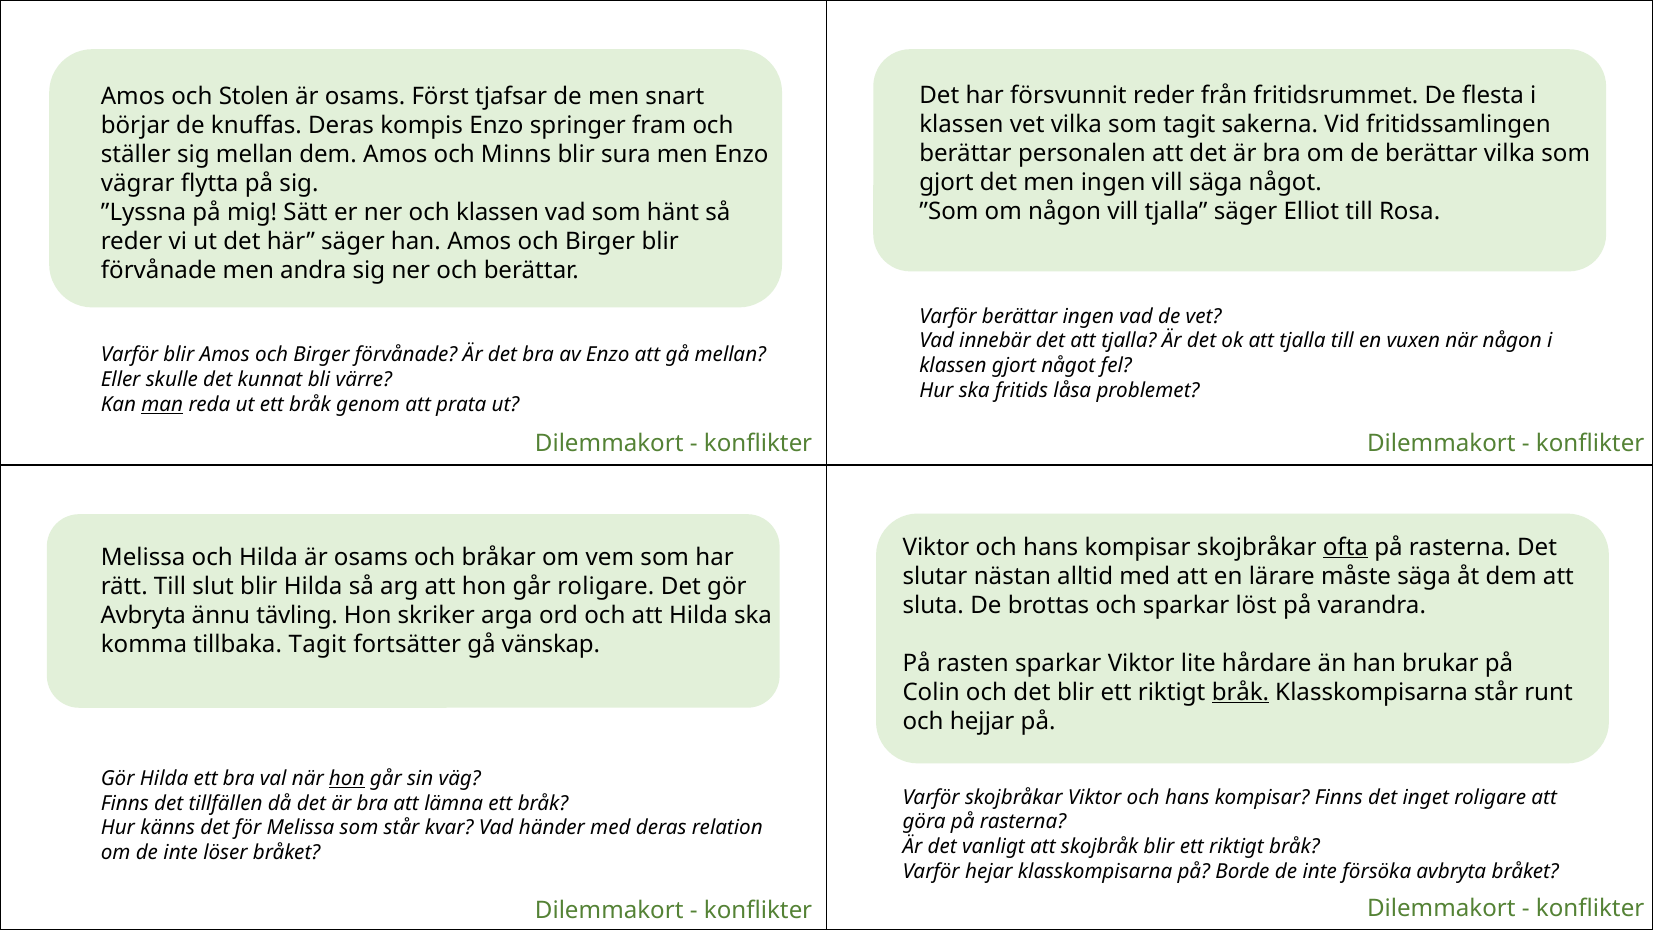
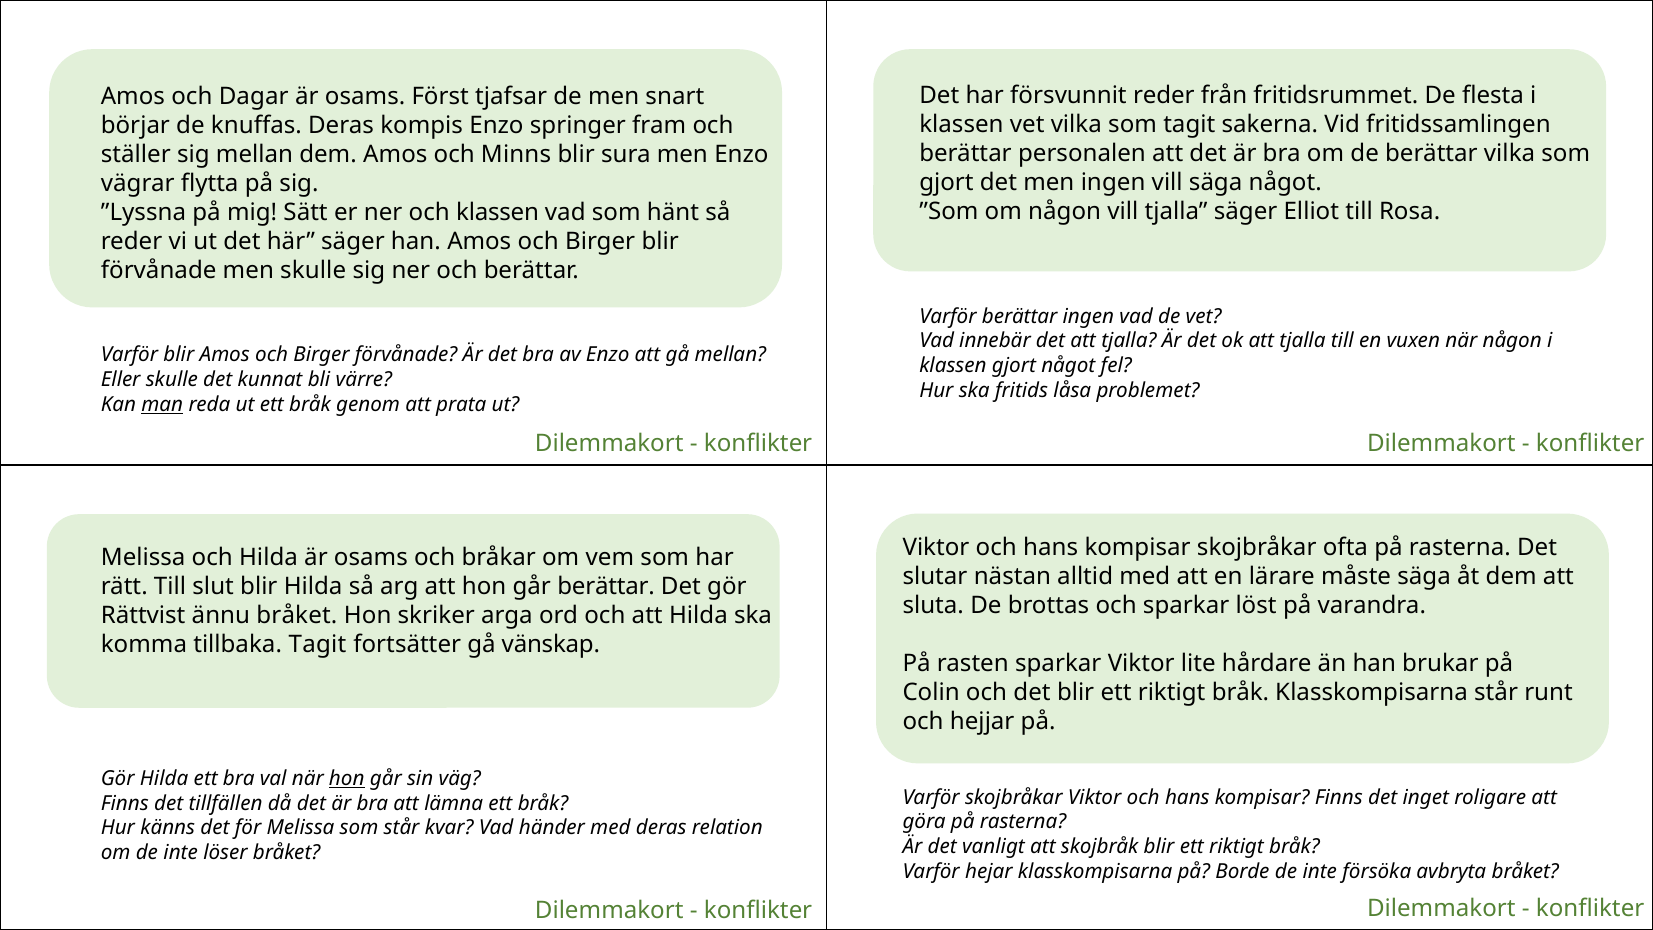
Stolen: Stolen -> Dagar
men andra: andra -> skulle
ofta underline: present -> none
går roligare: roligare -> berättar
Avbryta at (143, 615): Avbryta -> Rättvist
ännu tävling: tävling -> bråket
bråk at (1240, 692) underline: present -> none
